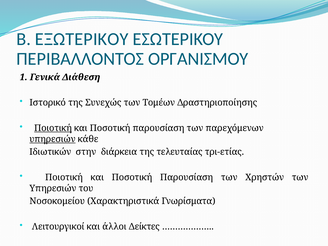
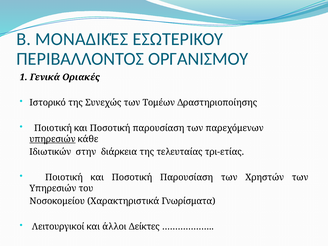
ΕΞΩΤΕΡΙΚΟΥ: ΕΞΩΤΕΡΙΚΟΥ -> ΜΟΝΑΔΙΚΈΣ
Διάθεση: Διάθεση -> Οριακές
Ποιοτική at (53, 128) underline: present -> none
